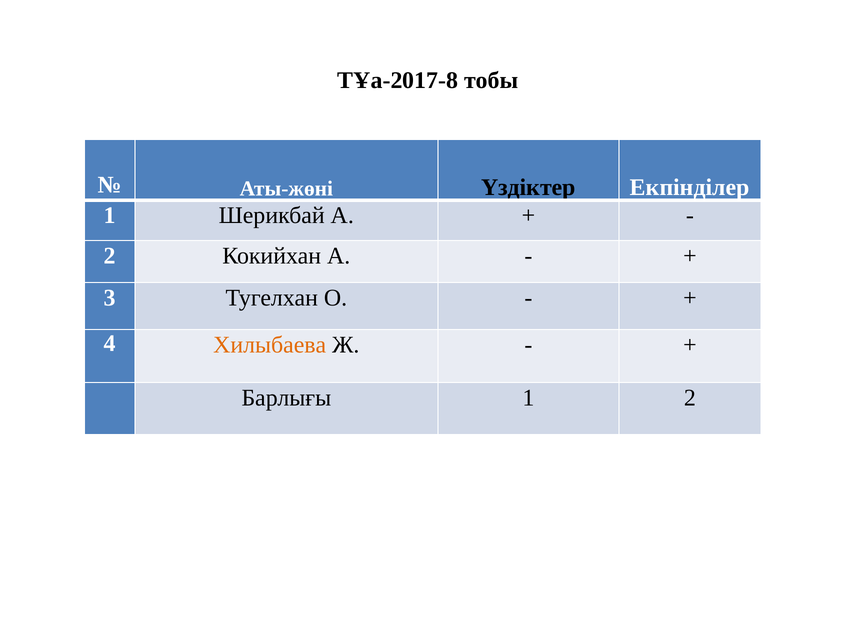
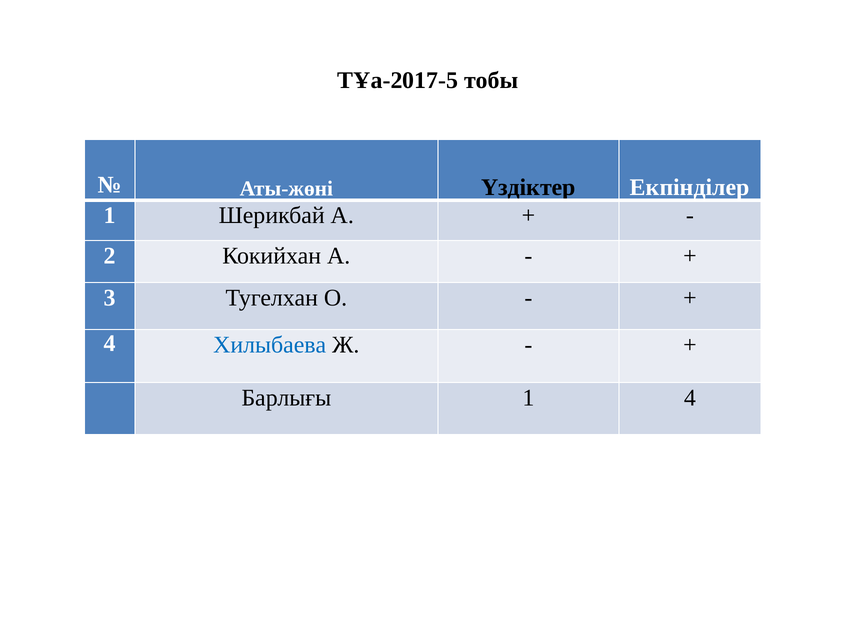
ТҰа-2017-8: ТҰа-2017-8 -> ТҰа-2017-5
Хилыбаева colour: orange -> blue
1 2: 2 -> 4
